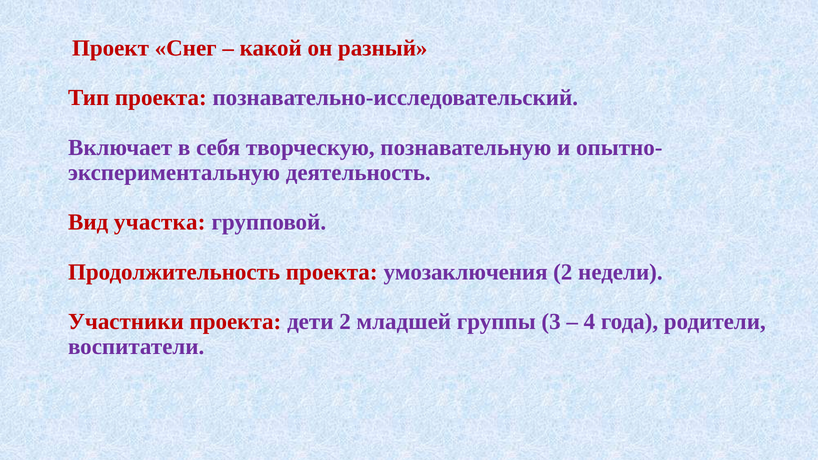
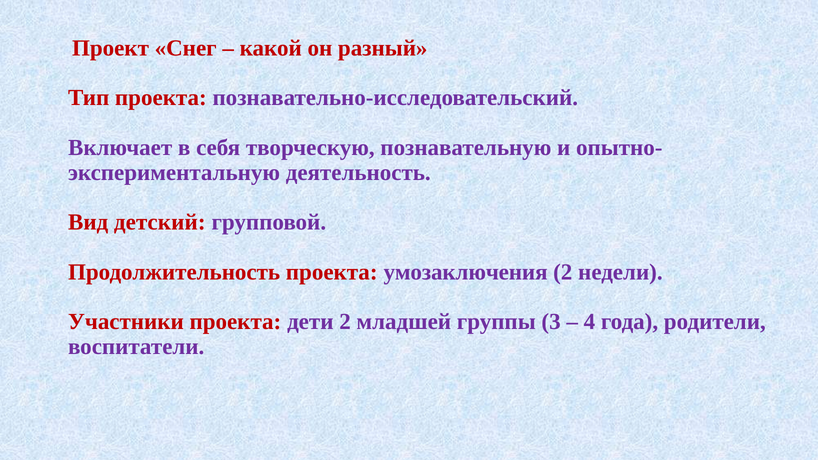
участка: участка -> детский
